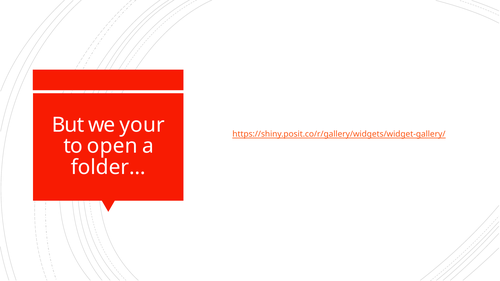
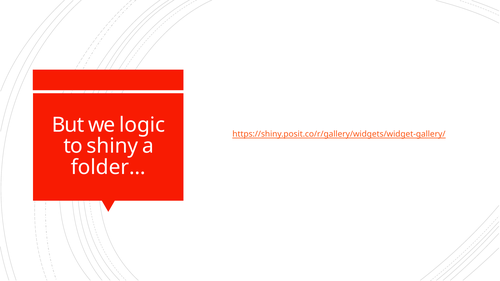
your: your -> logic
open: open -> shiny
